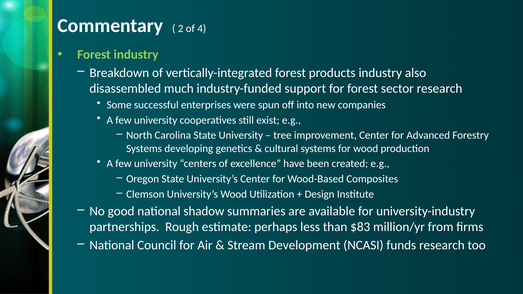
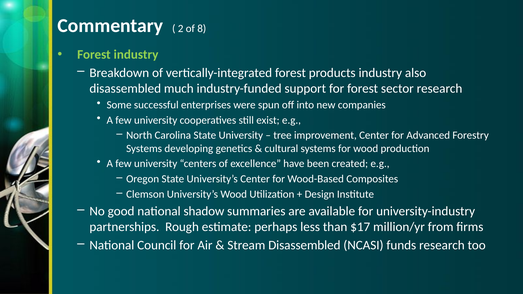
4: 4 -> 8
$83: $83 -> $17
Stream Development: Development -> Disassembled
